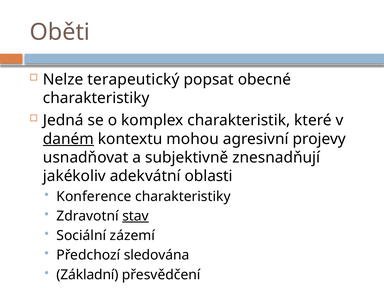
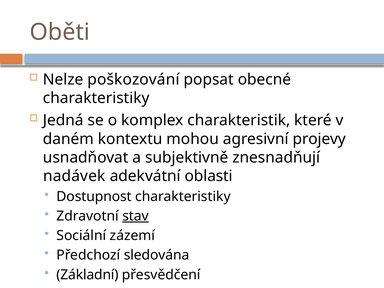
terapeutický: terapeutický -> poškozování
daném underline: present -> none
jakékoliv: jakékoliv -> nadávek
Konference: Konference -> Dostupnost
